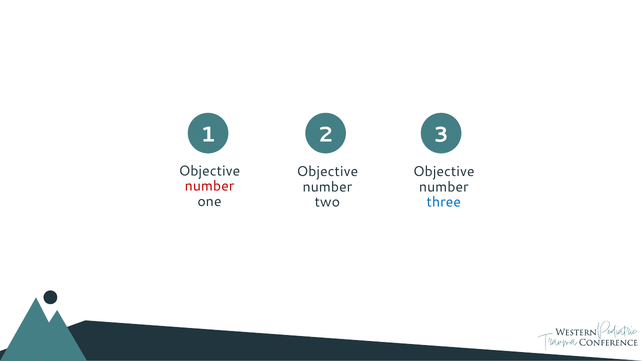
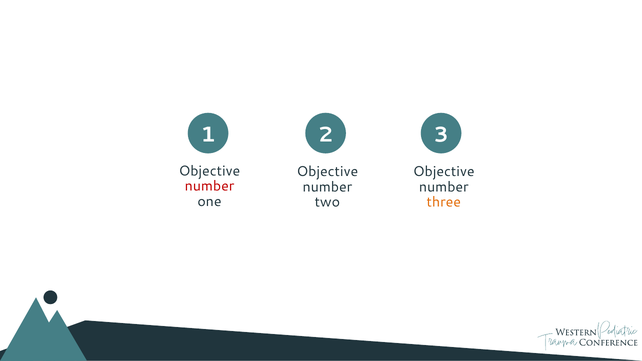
three colour: blue -> orange
